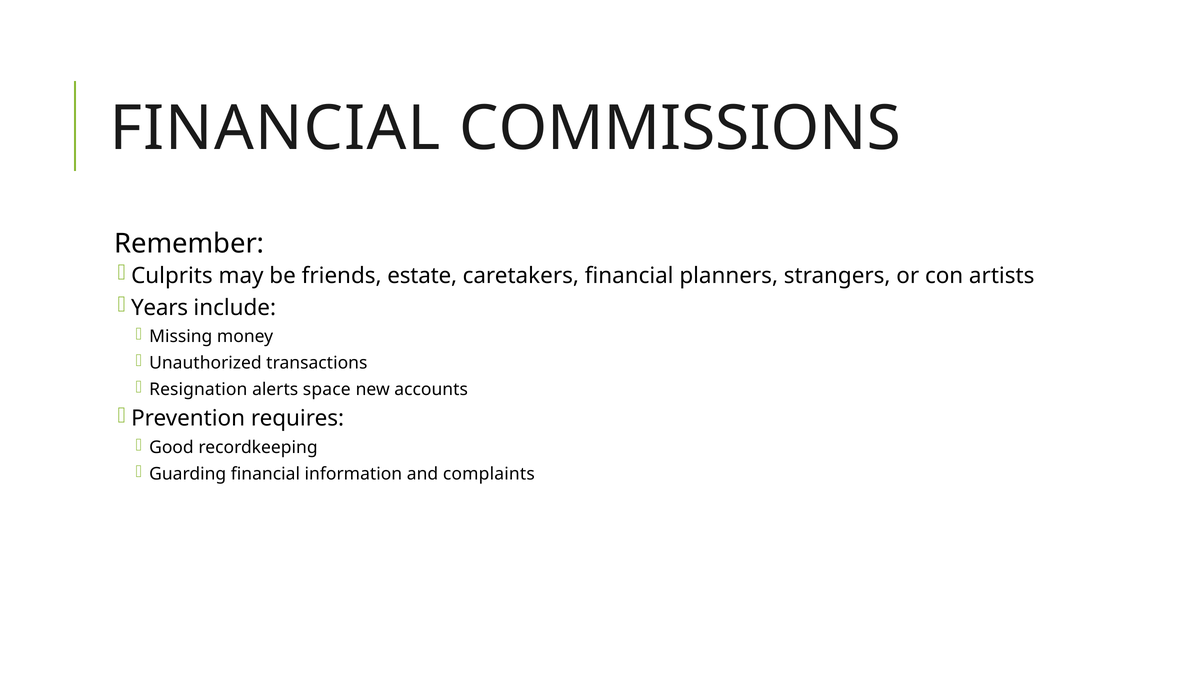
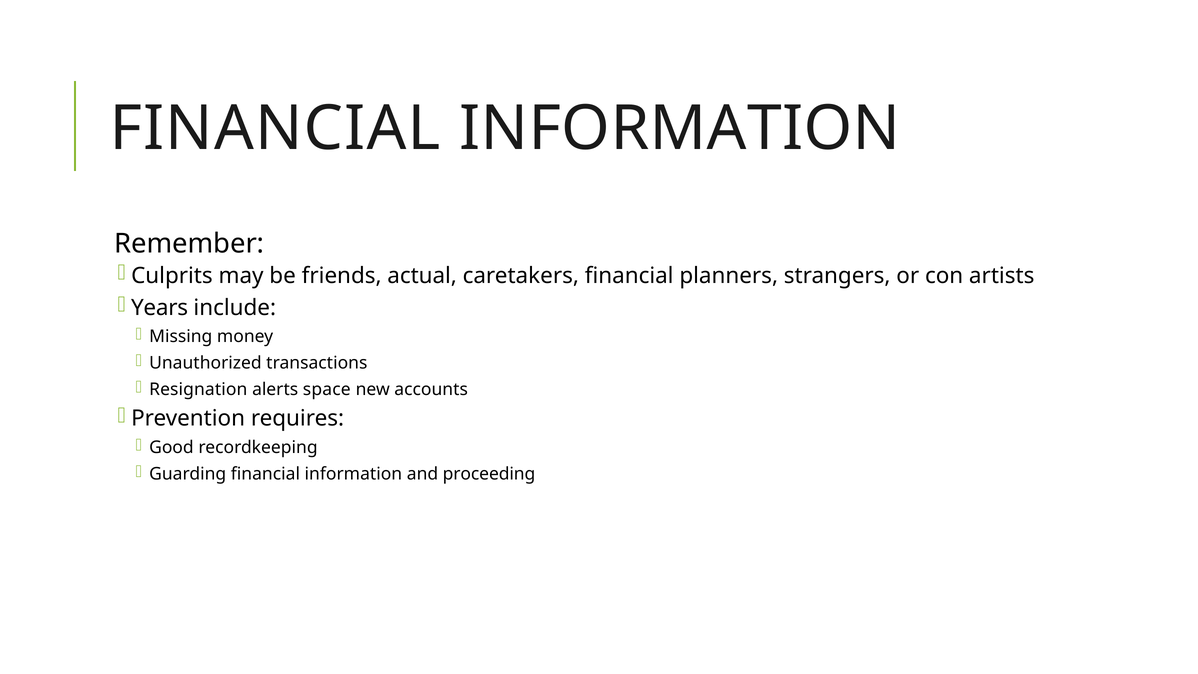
COMMISSIONS at (680, 129): COMMISSIONS -> INFORMATION
estate: estate -> actual
complaints: complaints -> proceeding
